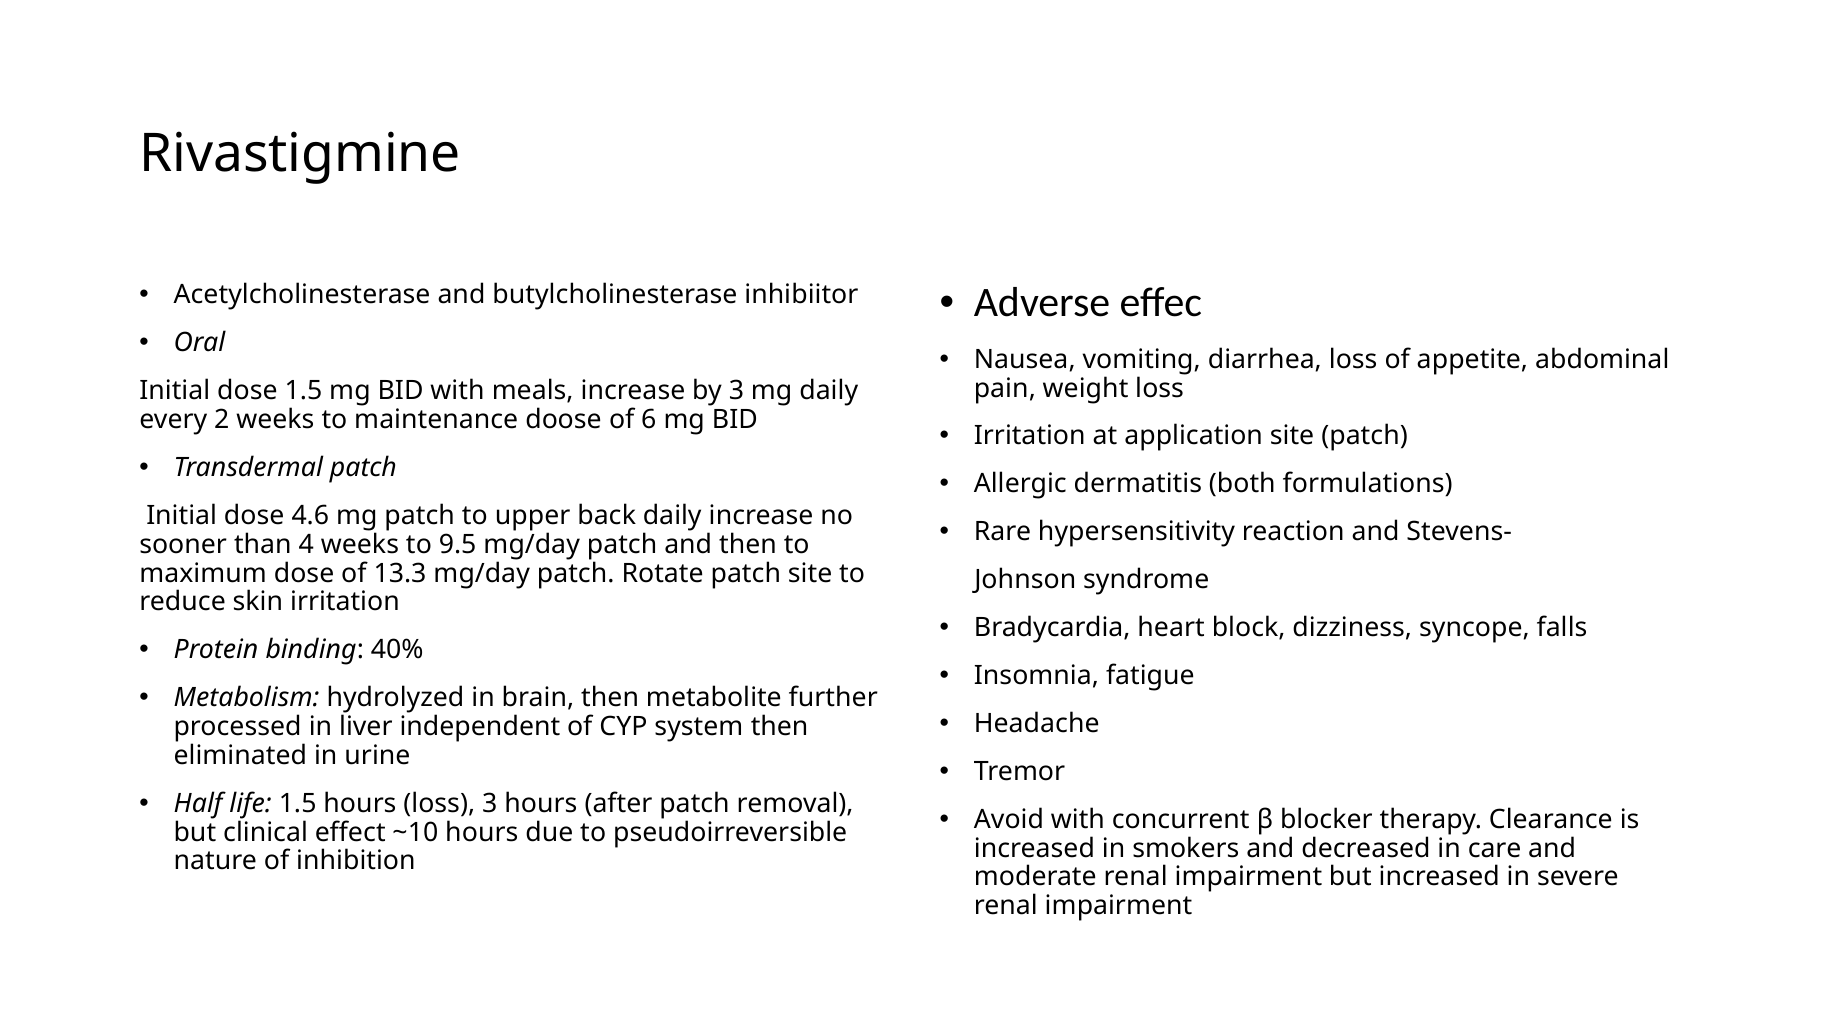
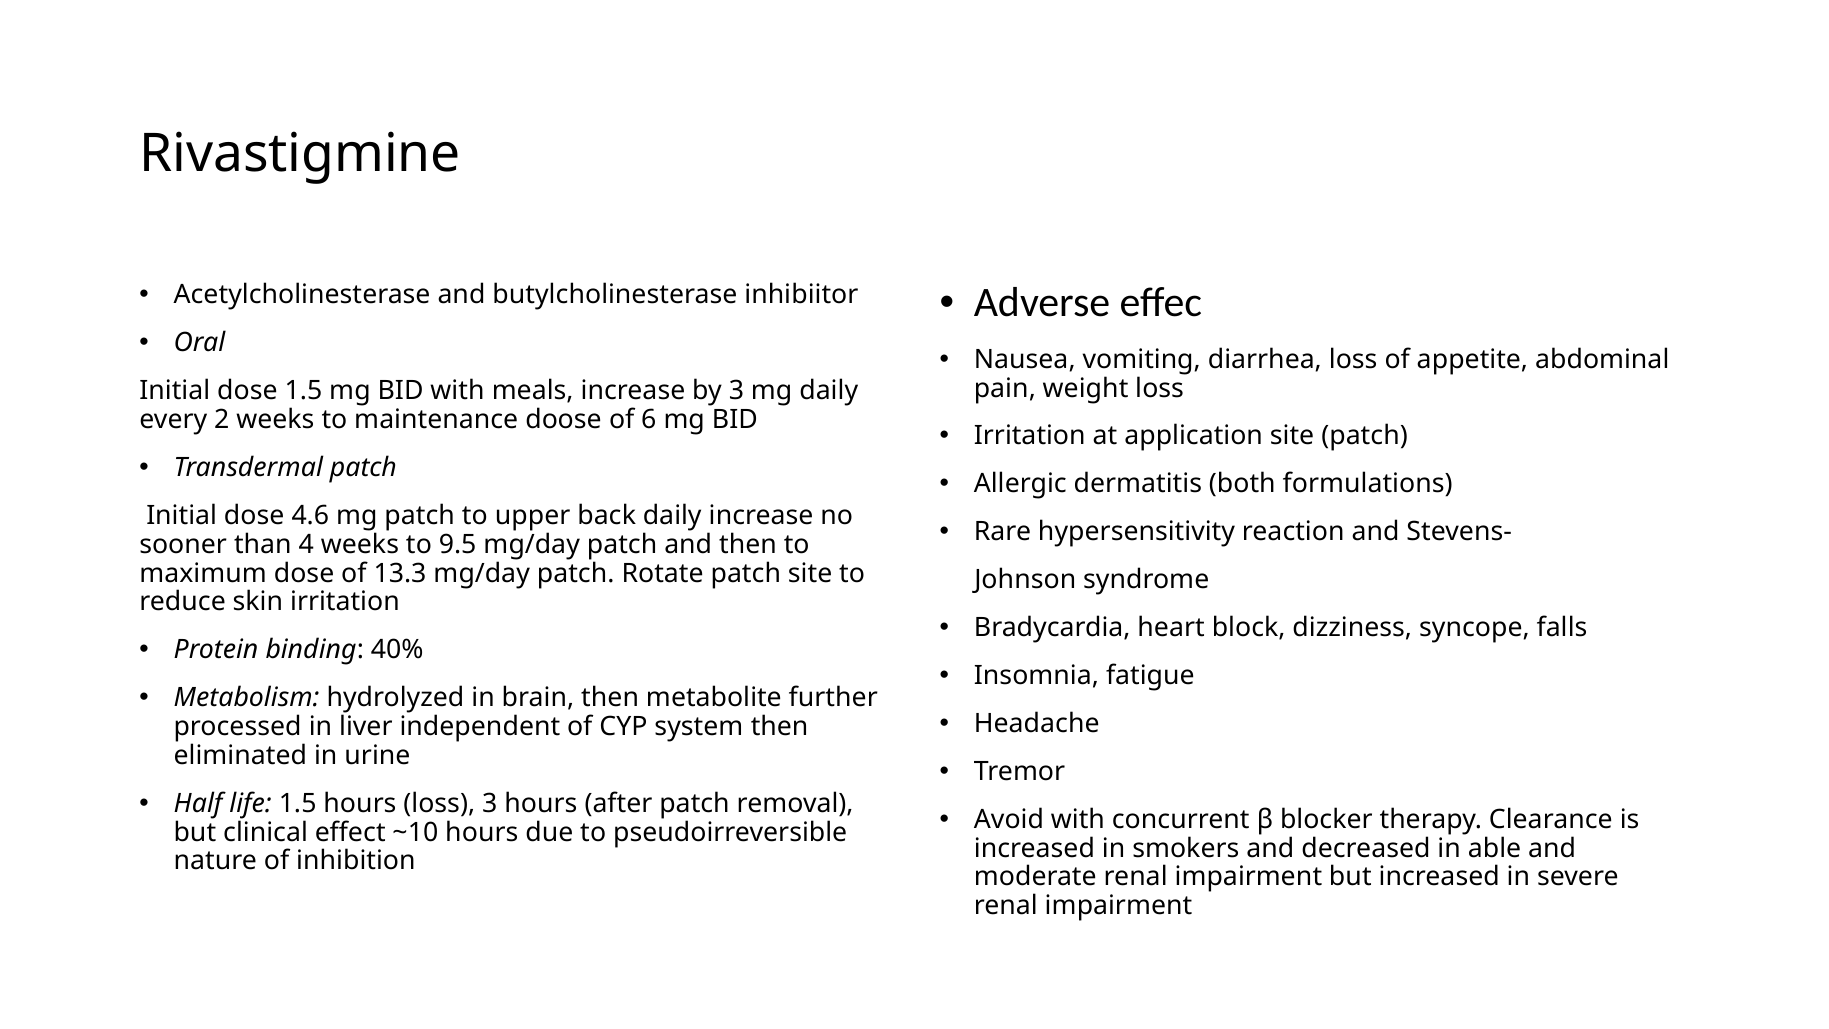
care: care -> able
